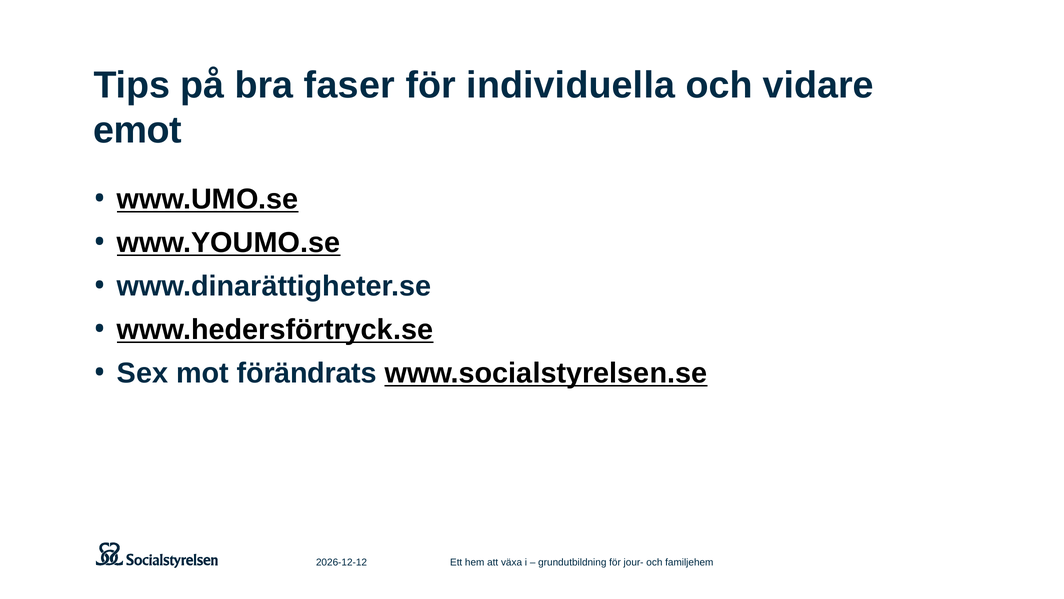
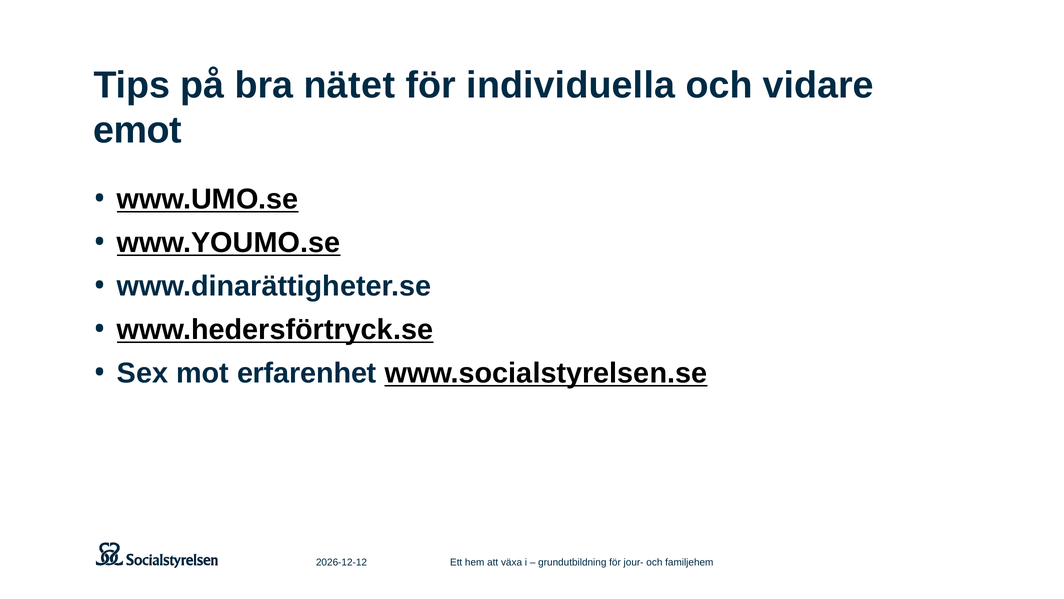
faser: faser -> nätet
förändrats: förändrats -> erfarenhet
